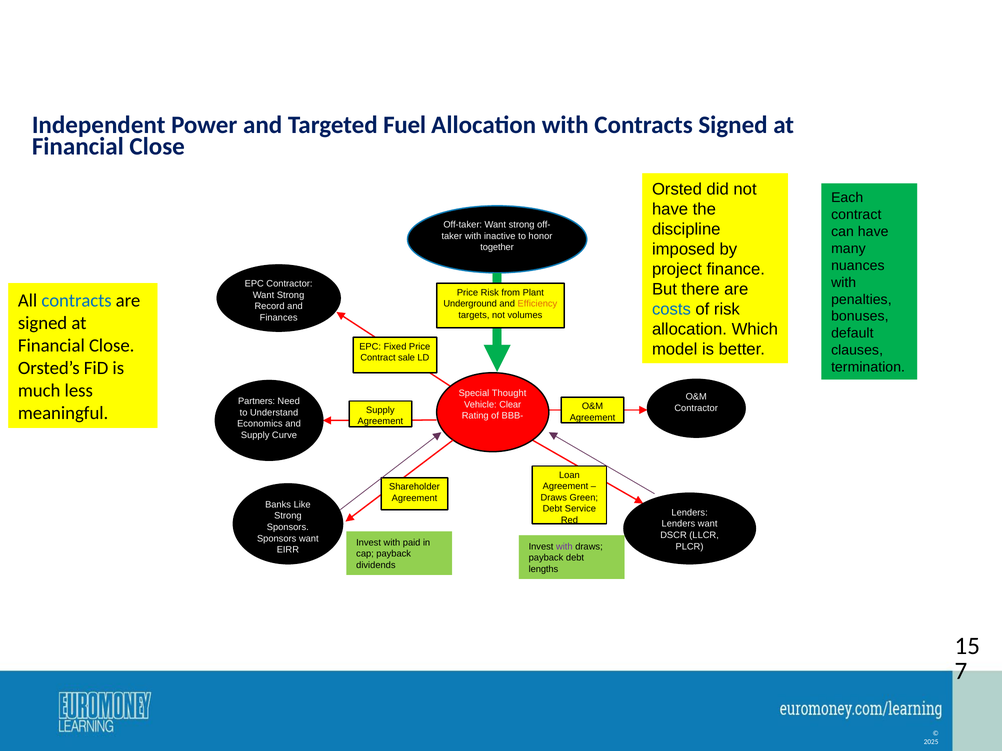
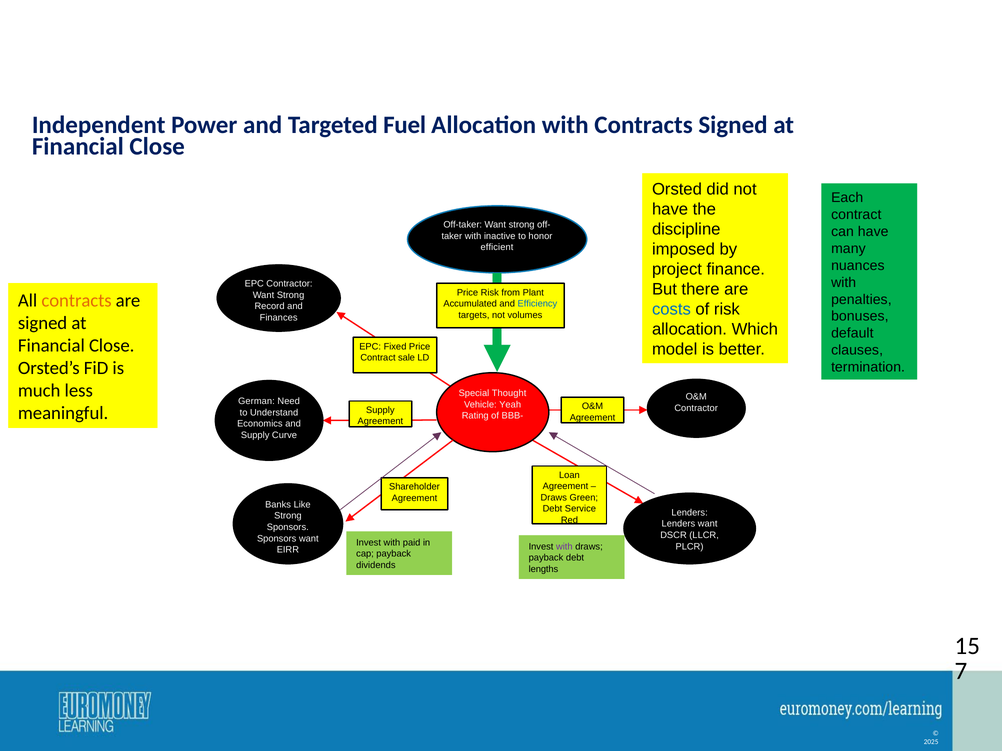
together: together -> efficient
contracts at (77, 301) colour: blue -> orange
Underground: Underground -> Accumulated
Efficiency colour: orange -> blue
Partners: Partners -> German
Clear: Clear -> Yeah
